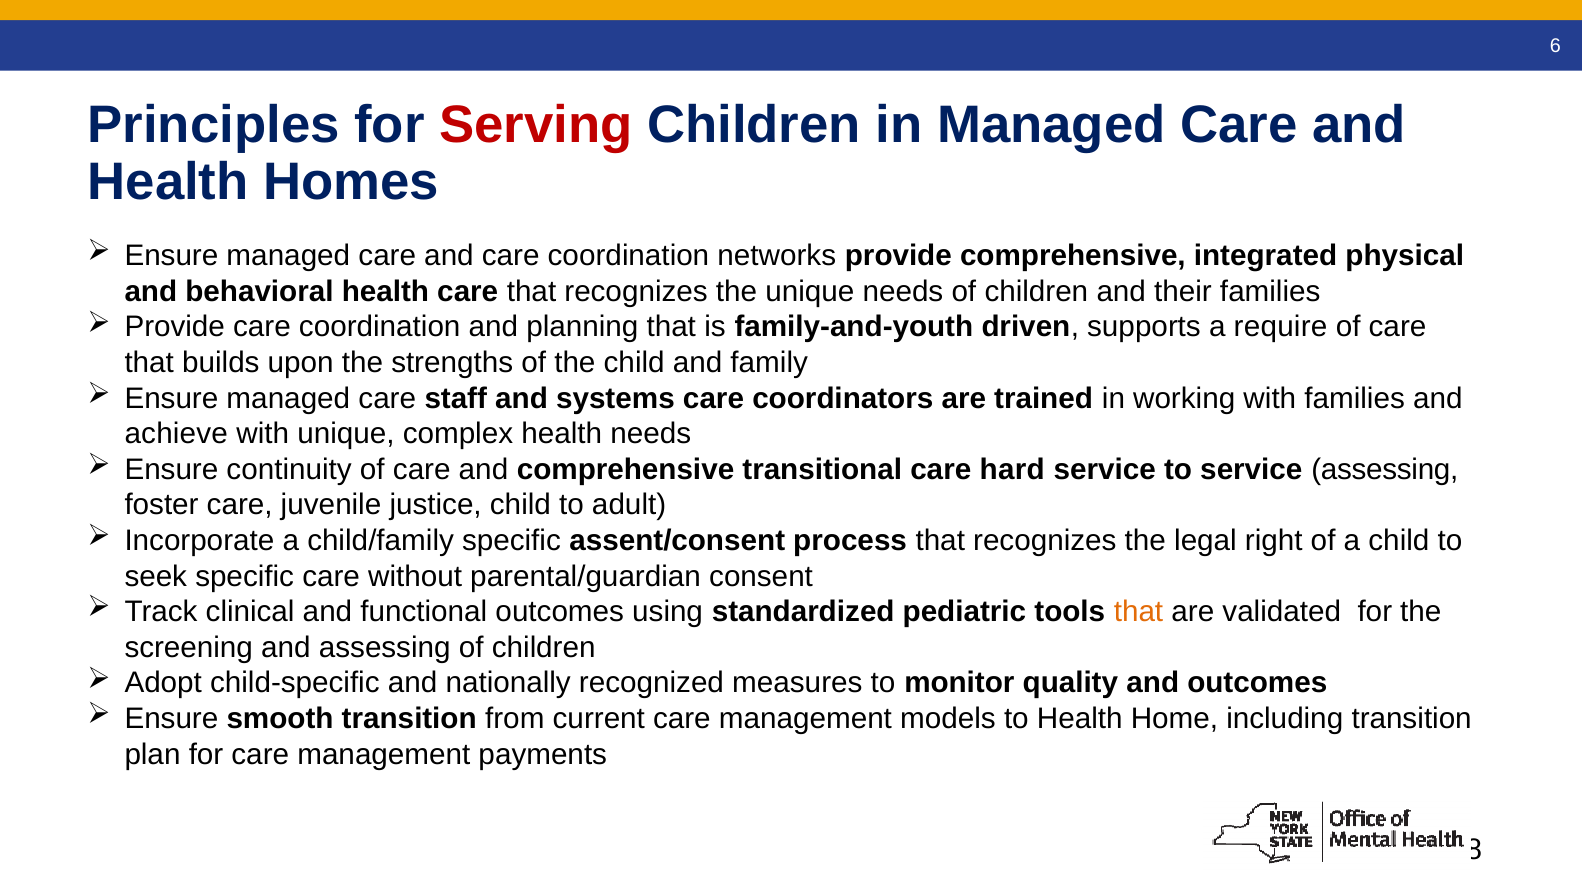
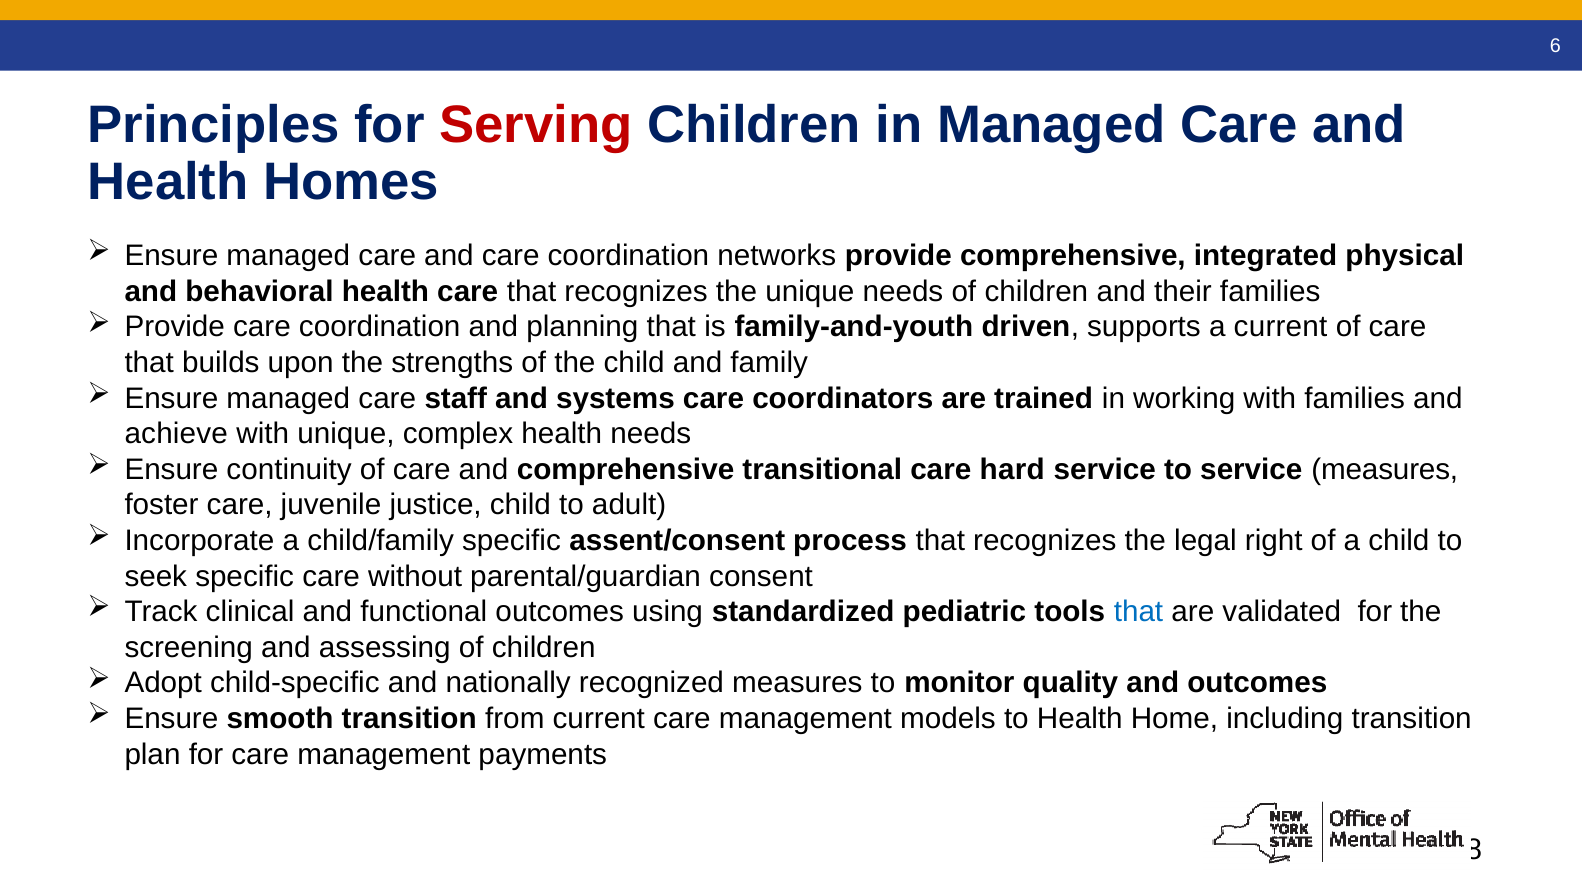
a require: require -> current
service assessing: assessing -> measures
that at (1139, 612) colour: orange -> blue
